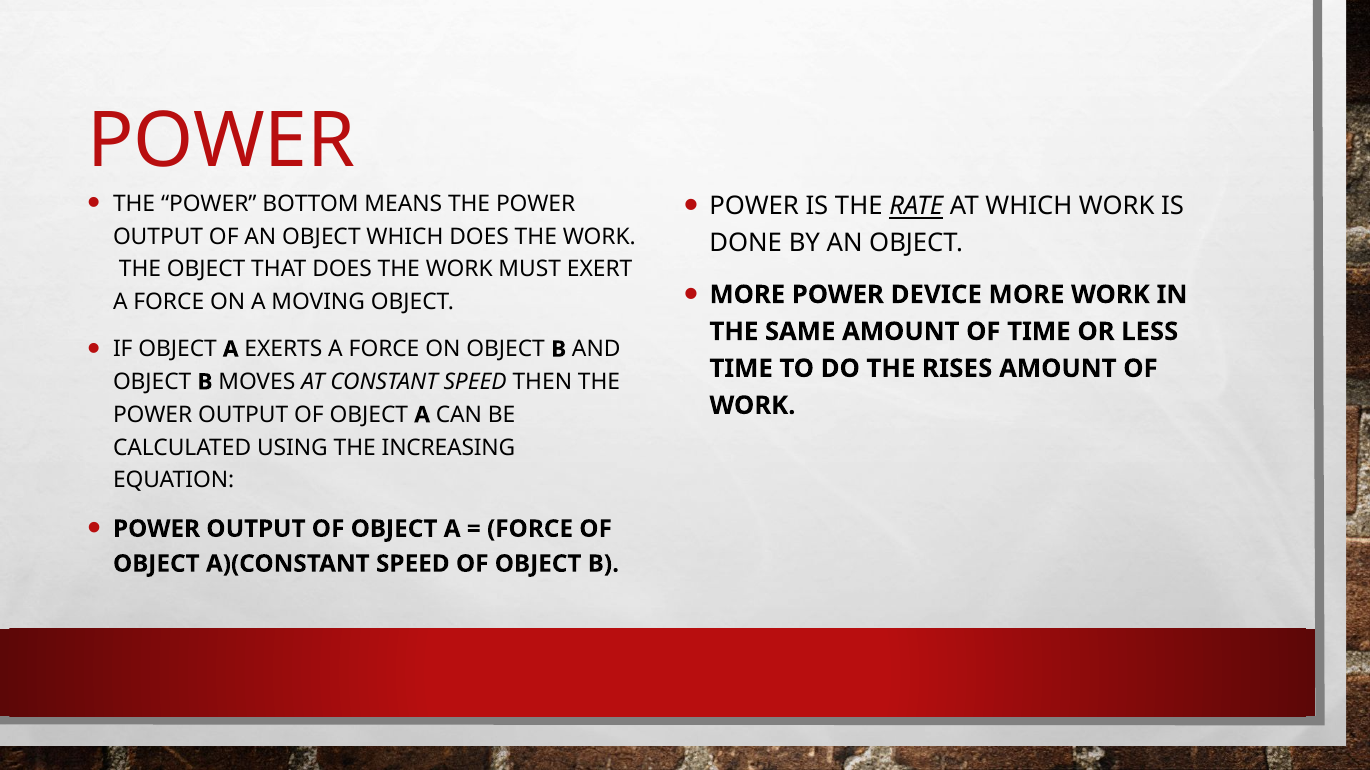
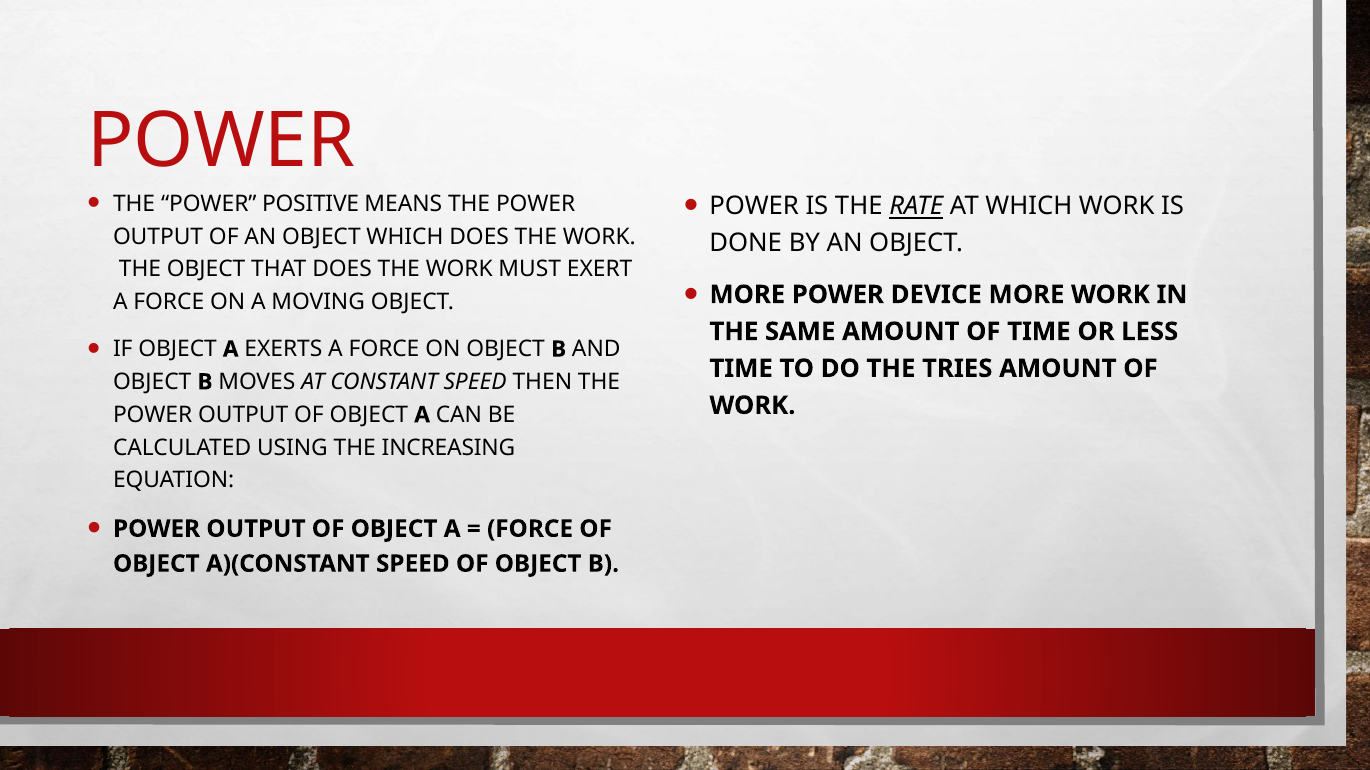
BOTTOM: BOTTOM -> POSITIVE
RISES: RISES -> TRIES
